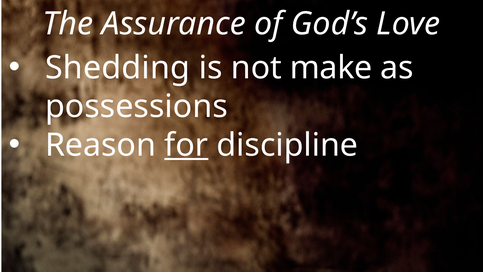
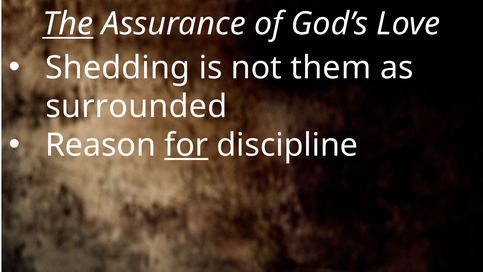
The underline: none -> present
make: make -> them
possessions: possessions -> surrounded
